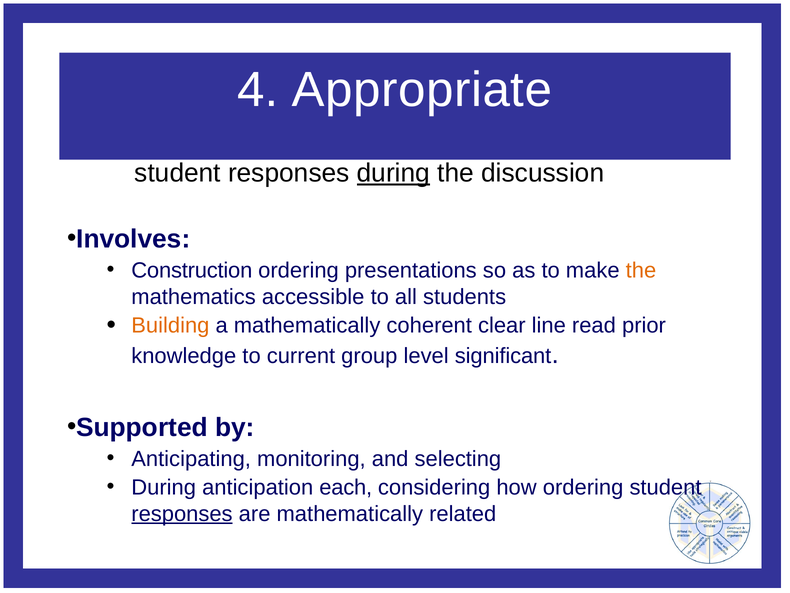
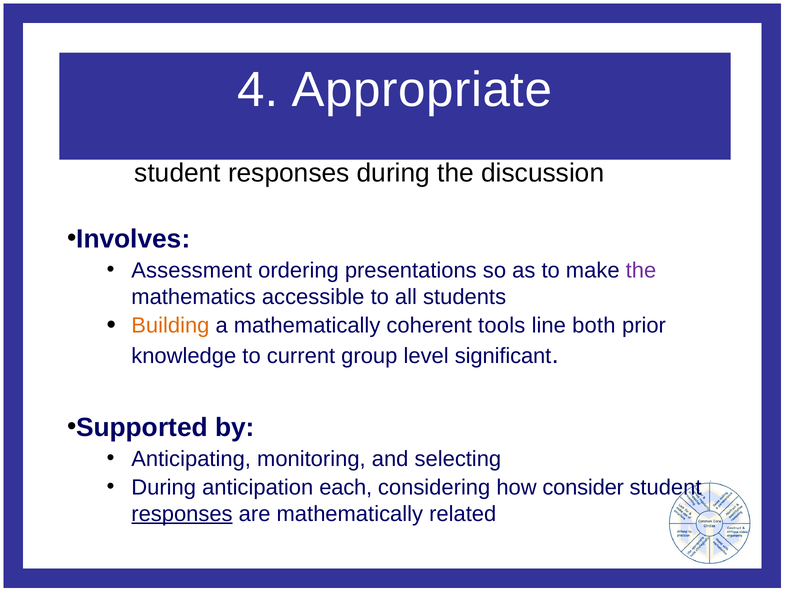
during at (393, 173) underline: present -> none
Construction: Construction -> Assessment
the at (641, 270) colour: orange -> purple
clear: clear -> tools
read: read -> both
how ordering: ordering -> consider
